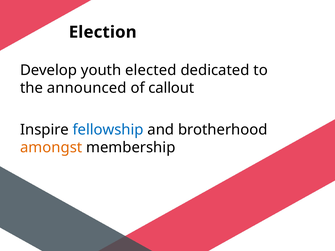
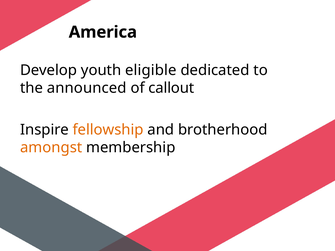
Election: Election -> America
elected: elected -> eligible
fellowship colour: blue -> orange
